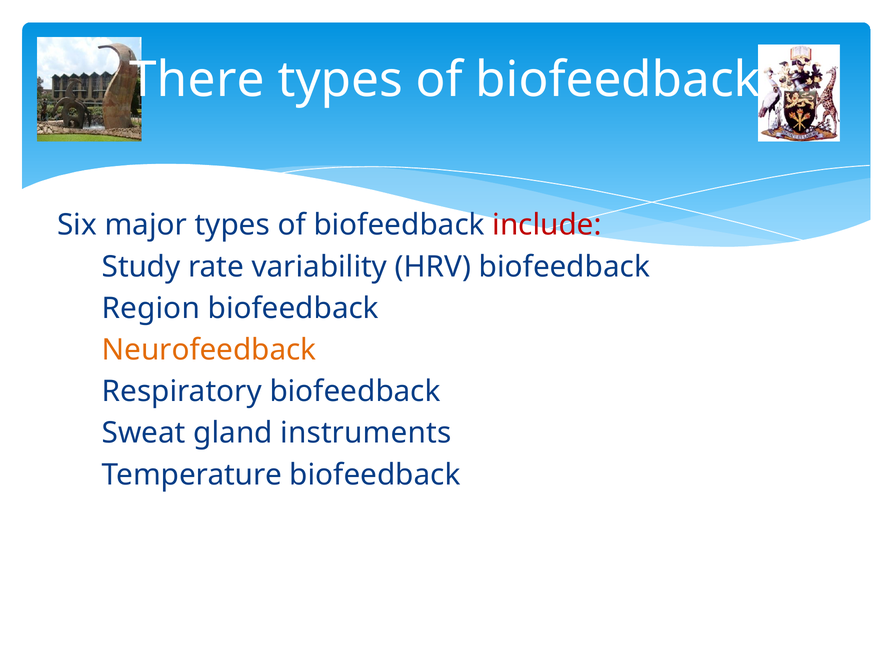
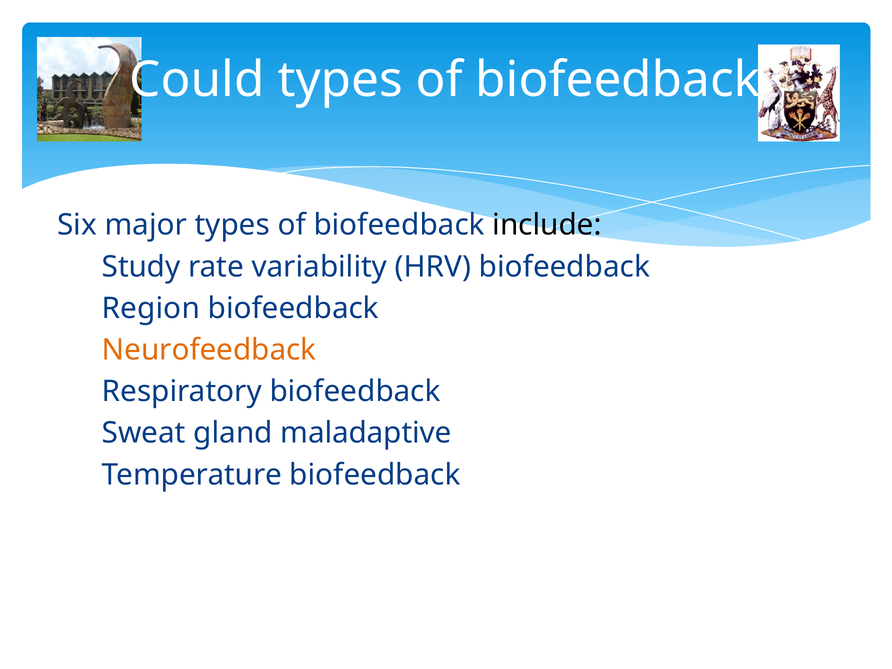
There: There -> Could
include colour: red -> black
instruments: instruments -> maladaptive
